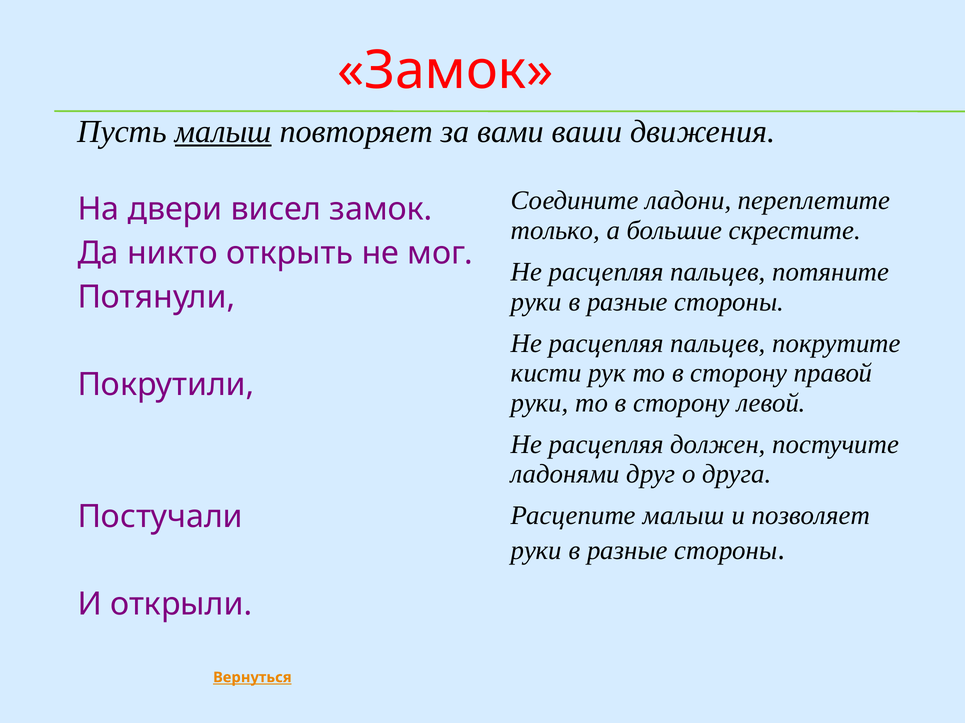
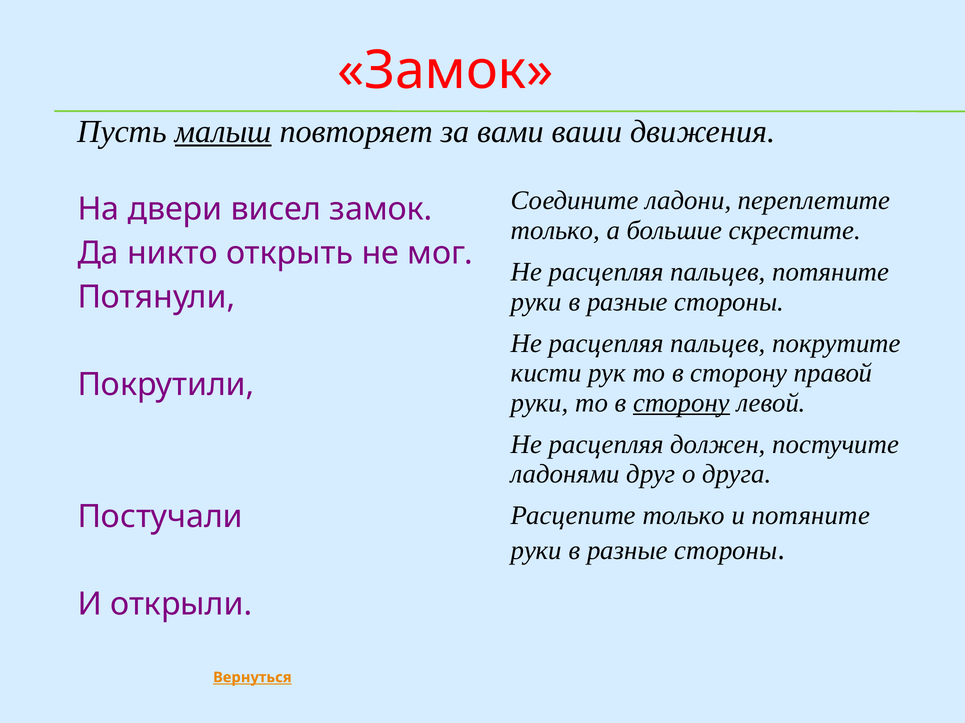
сторону at (682, 403) underline: none -> present
Расцепите малыш: малыш -> только
и позволяет: позволяет -> потяните
